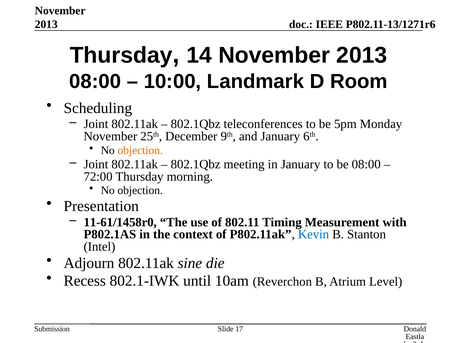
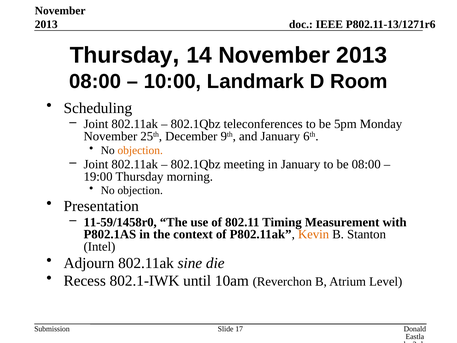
72:00: 72:00 -> 19:00
11-61/1458r0: 11-61/1458r0 -> 11-59/1458r0
Kevin colour: blue -> orange
